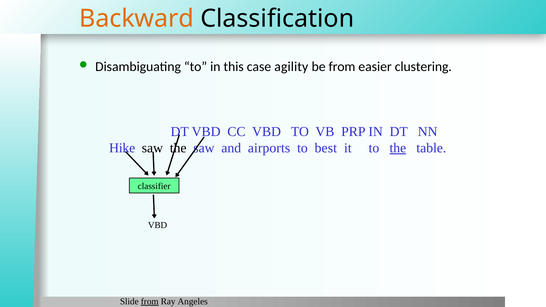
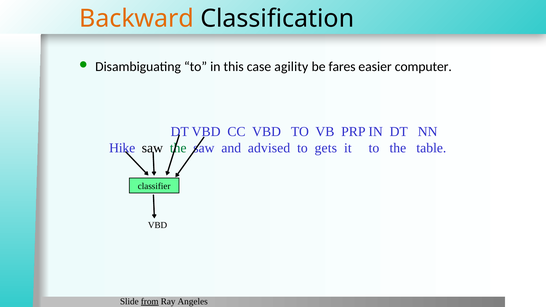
be from: from -> fares
clustering: clustering -> computer
the at (178, 148) colour: black -> green
airports: airports -> advised
best: best -> gets
the at (398, 148) underline: present -> none
